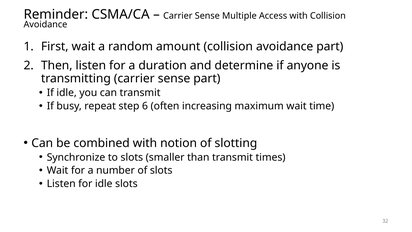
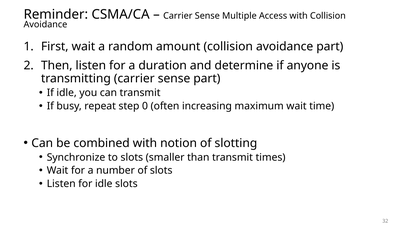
6: 6 -> 0
